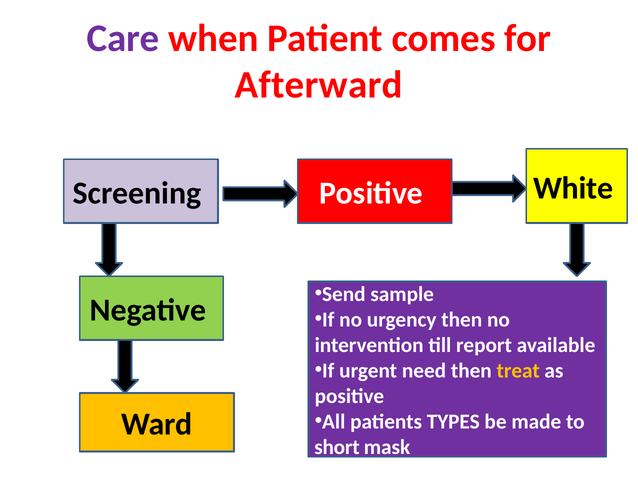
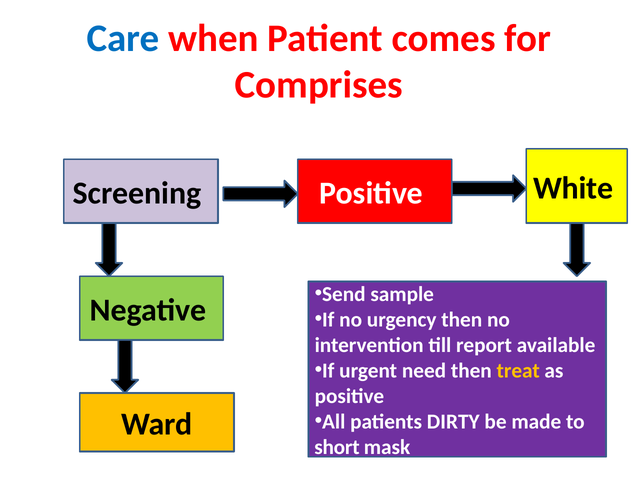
Care colour: purple -> blue
Afterward: Afterward -> Comprises
TYPES: TYPES -> DIRTY
